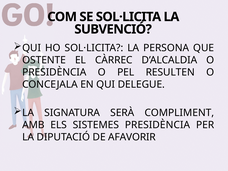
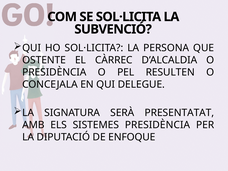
COMPLIMENT: COMPLIMENT -> PRESENTATAT
AFAVORIR: AFAVORIR -> ENFOQUE
